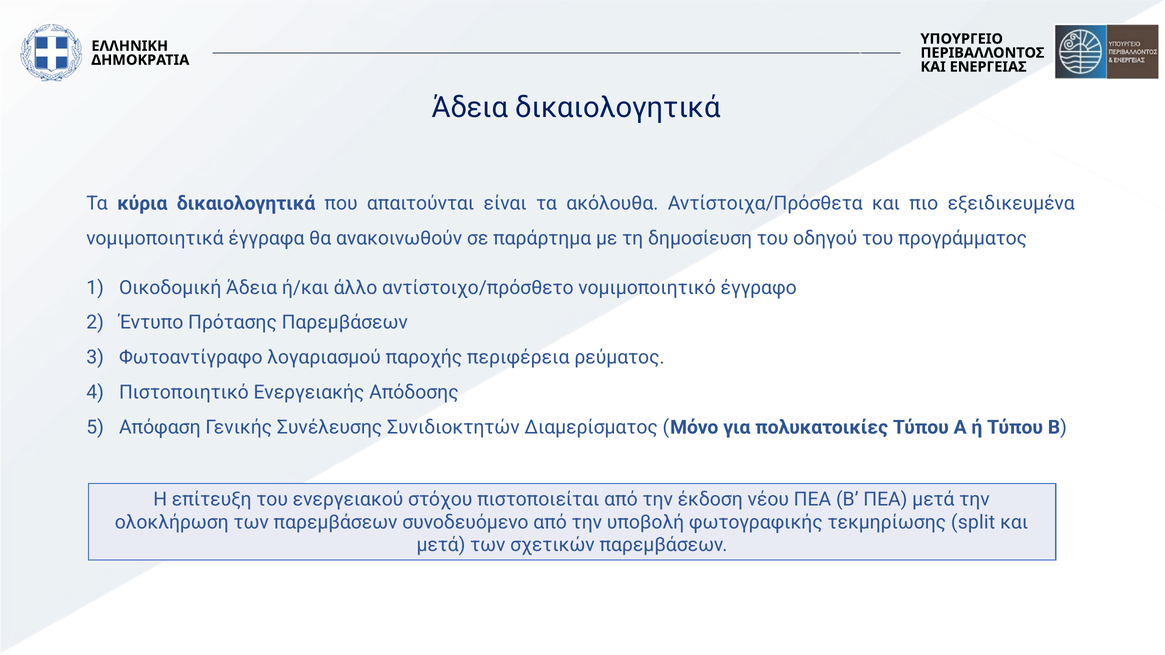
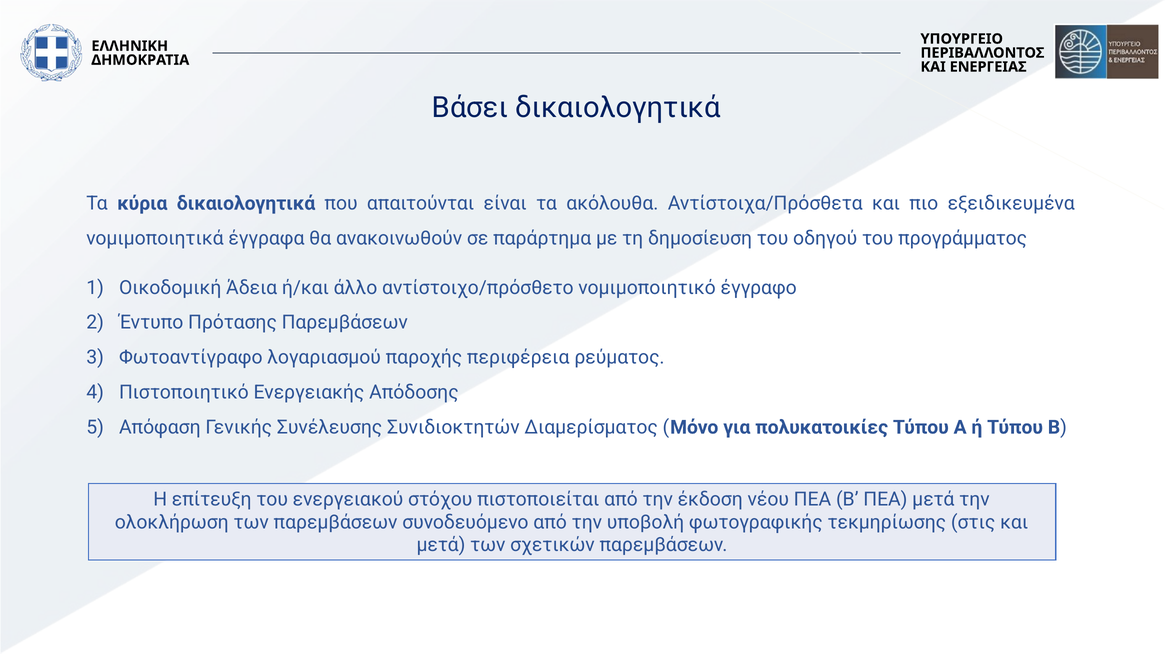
Άδεια at (470, 107): Άδεια -> Βάσει
split: split -> στις
